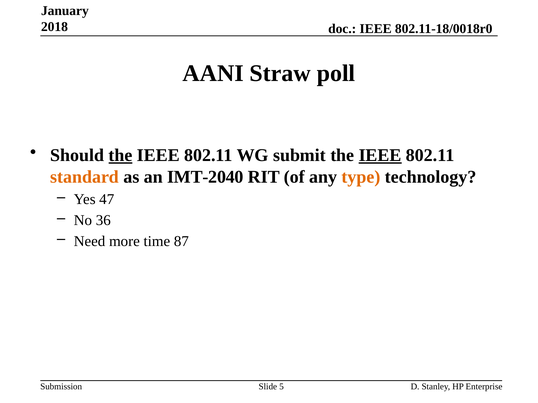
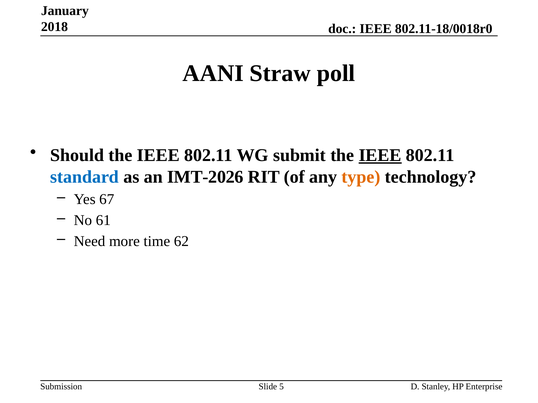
the at (120, 156) underline: present -> none
standard colour: orange -> blue
IMT-2040: IMT-2040 -> IMT-2026
47: 47 -> 67
36: 36 -> 61
87: 87 -> 62
